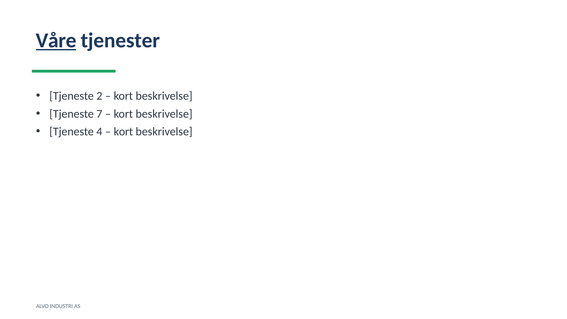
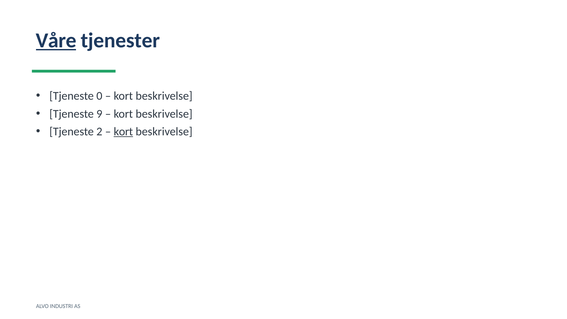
2: 2 -> 0
7: 7 -> 9
4: 4 -> 2
kort at (123, 131) underline: none -> present
